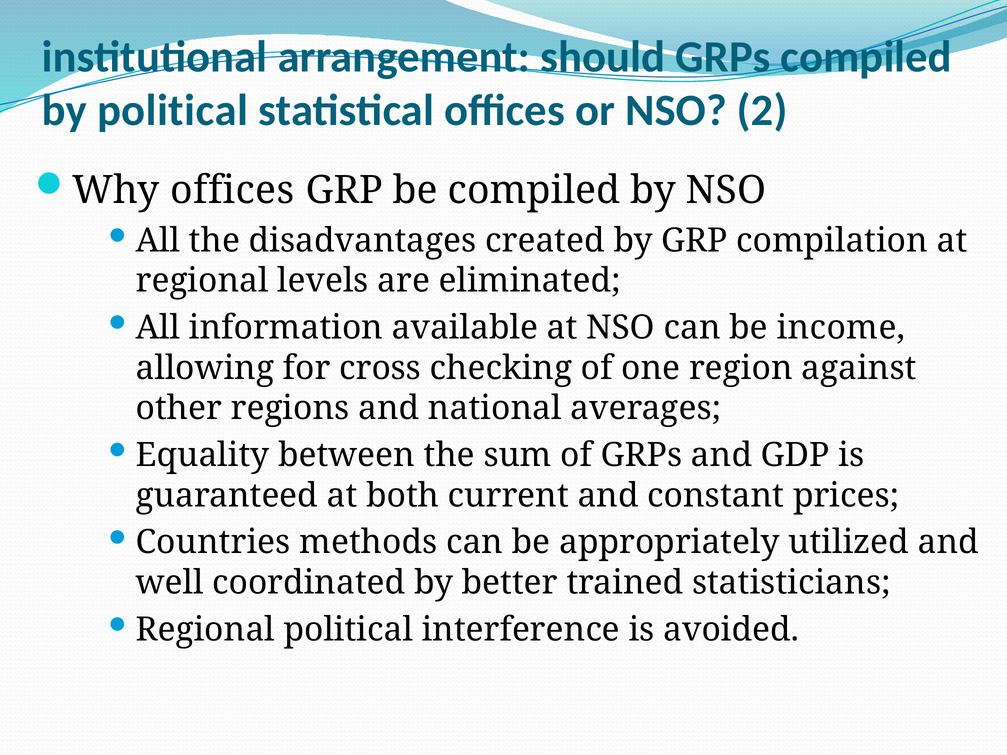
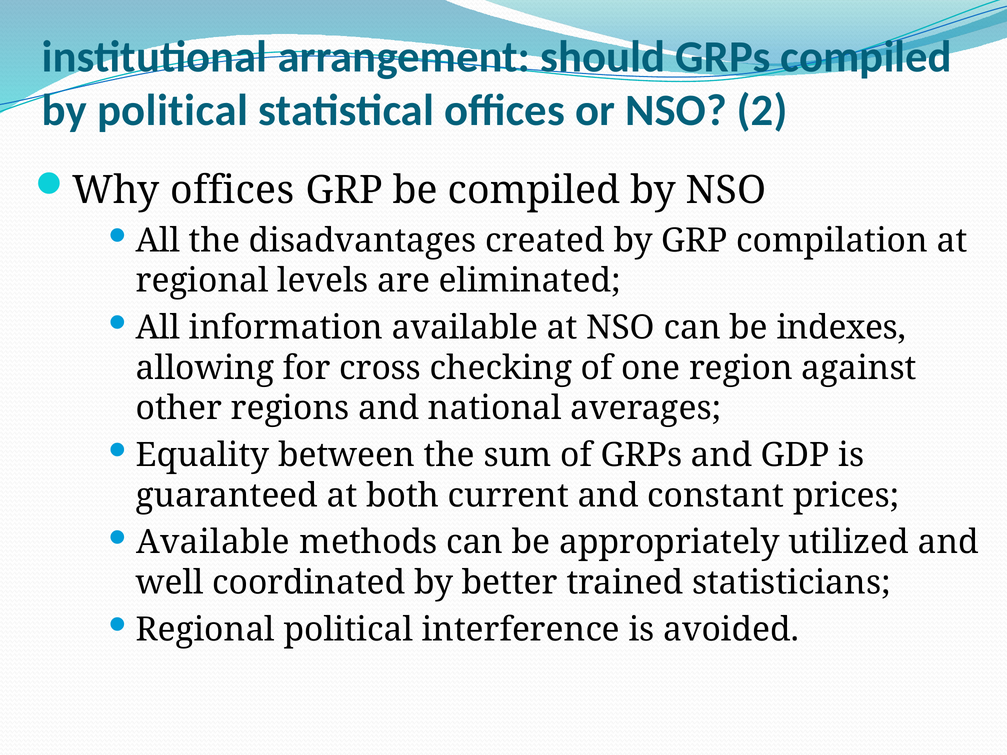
income: income -> indexes
Countries at (213, 543): Countries -> Available
